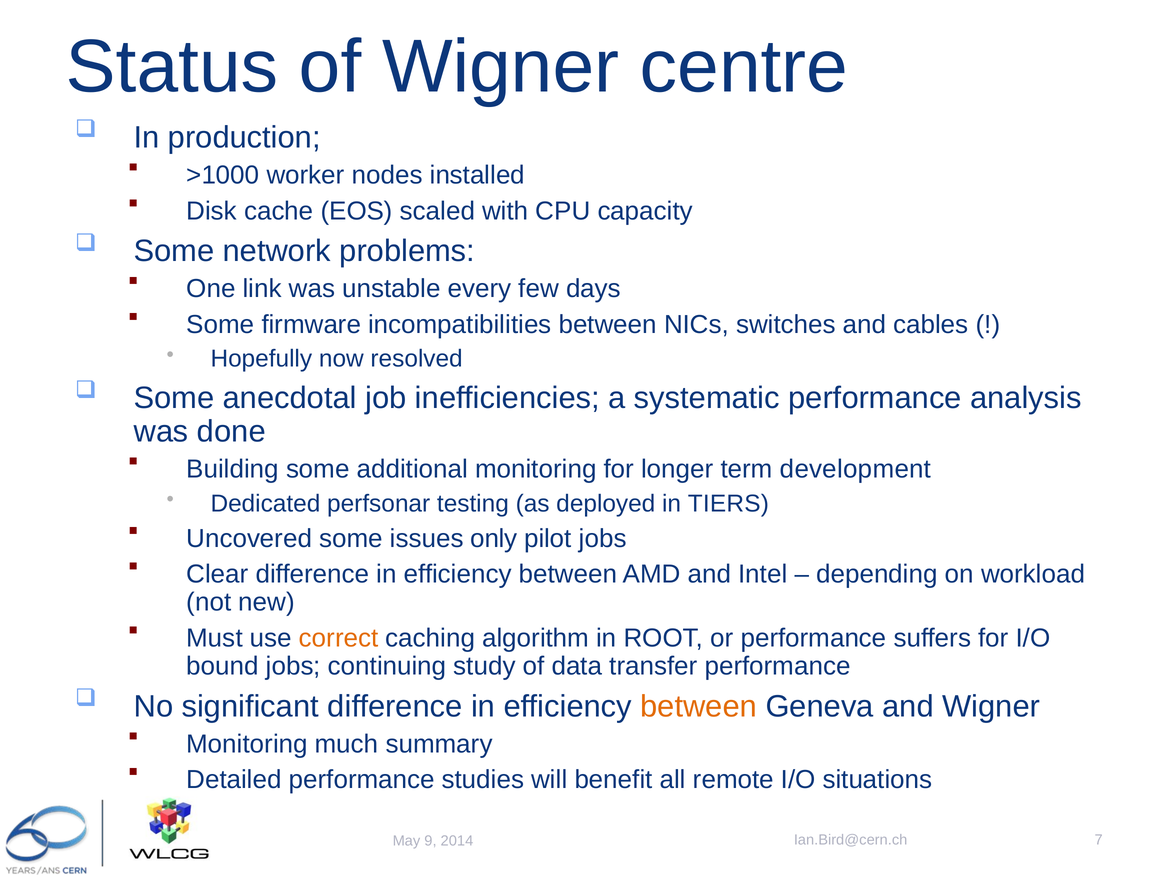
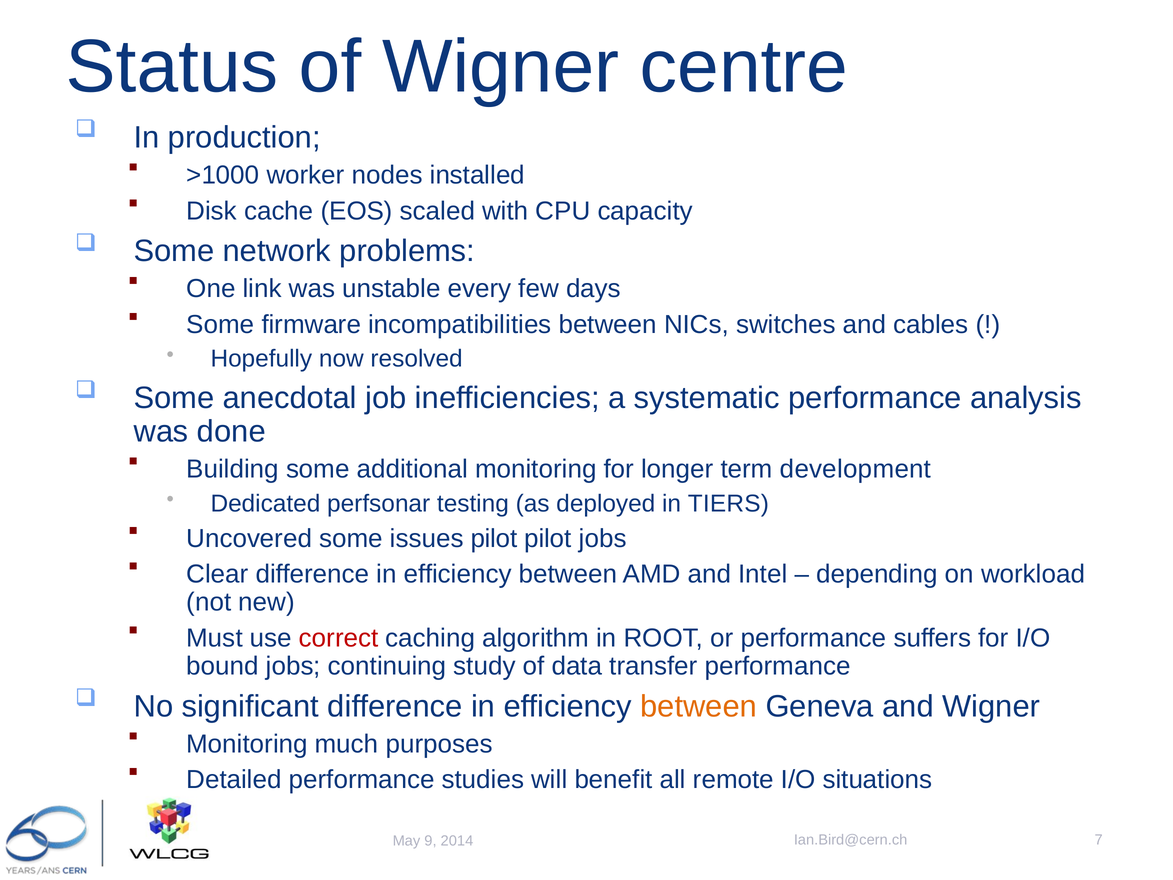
issues only: only -> pilot
correct colour: orange -> red
summary: summary -> purposes
